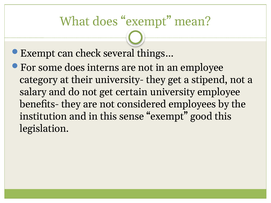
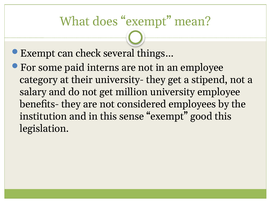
some does: does -> paid
certain: certain -> million
